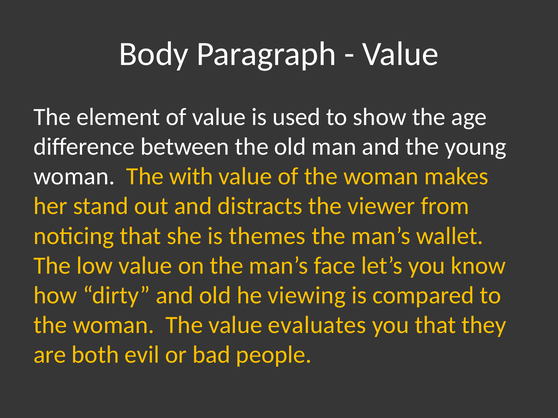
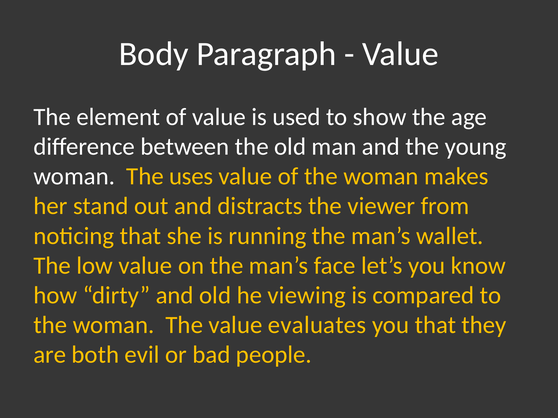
with: with -> uses
themes: themes -> running
